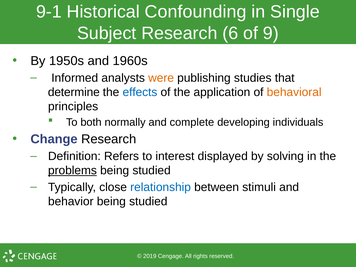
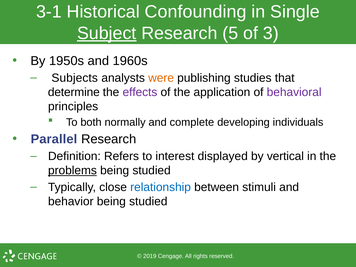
9-1: 9-1 -> 3-1
Subject underline: none -> present
6: 6 -> 5
9: 9 -> 3
Informed: Informed -> Subjects
effects colour: blue -> purple
behavioral colour: orange -> purple
Change: Change -> Parallel
solving: solving -> vertical
